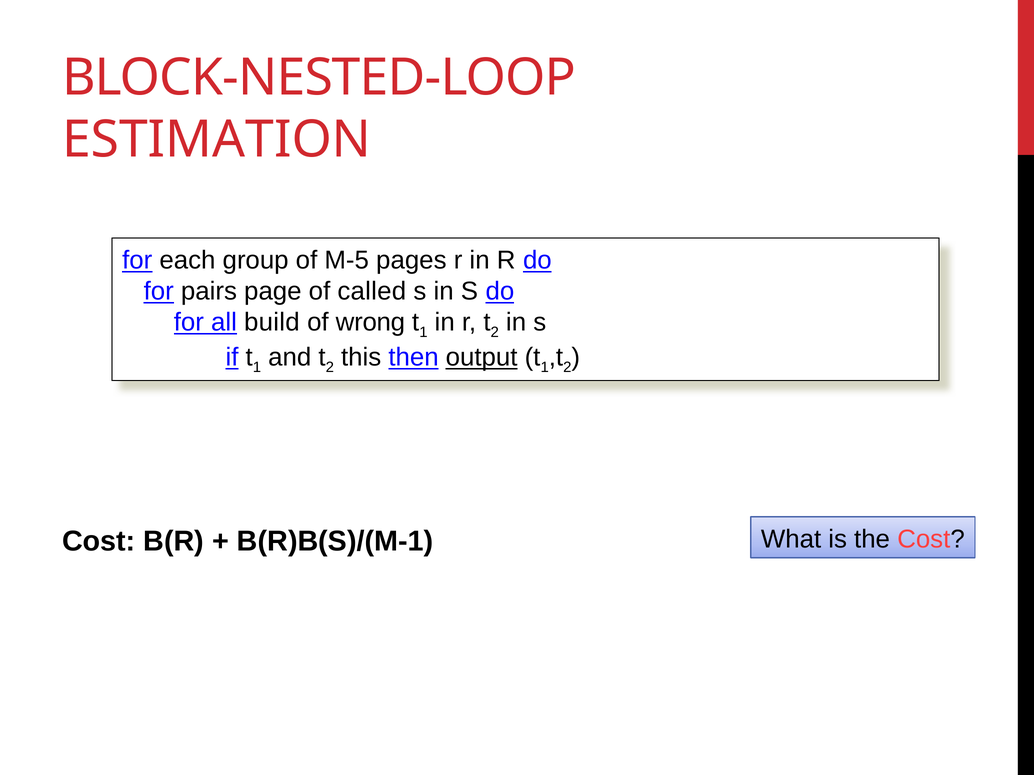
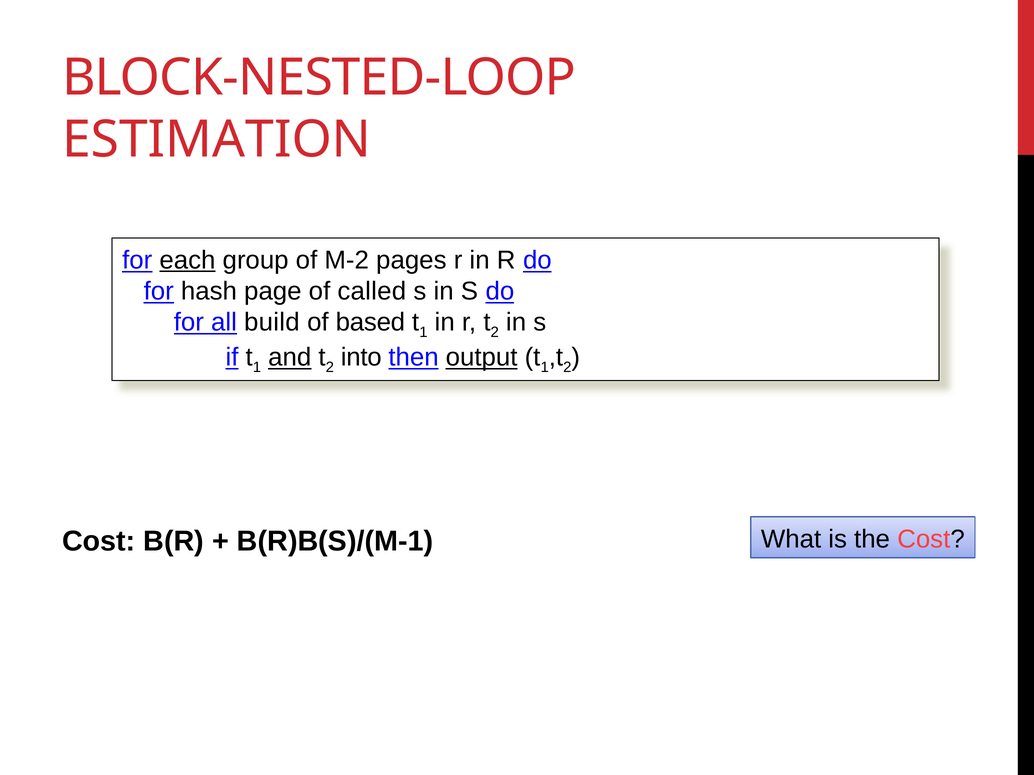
each underline: none -> present
M-5: M-5 -> M-2
pairs: pairs -> hash
wrong: wrong -> based
and underline: none -> present
this: this -> into
